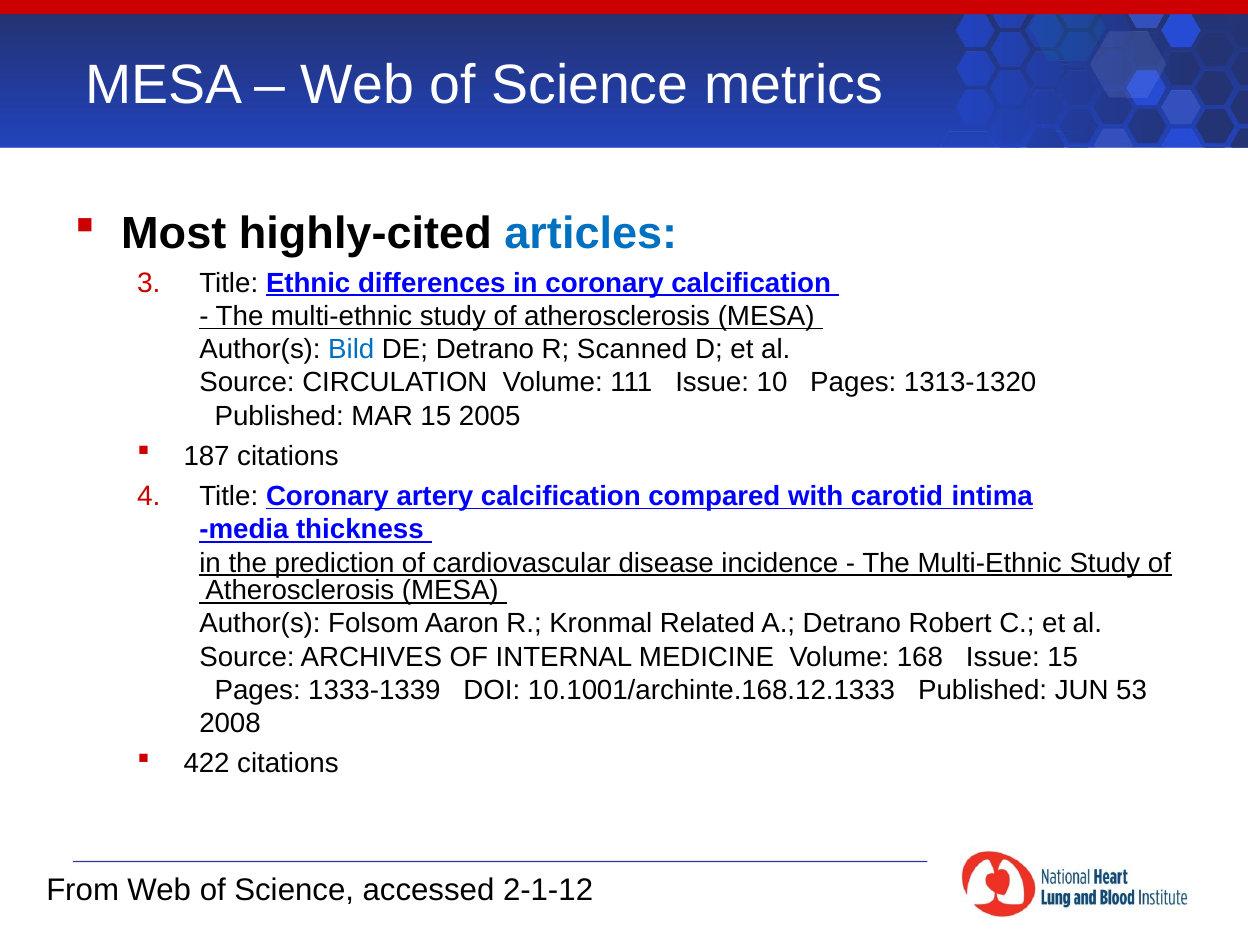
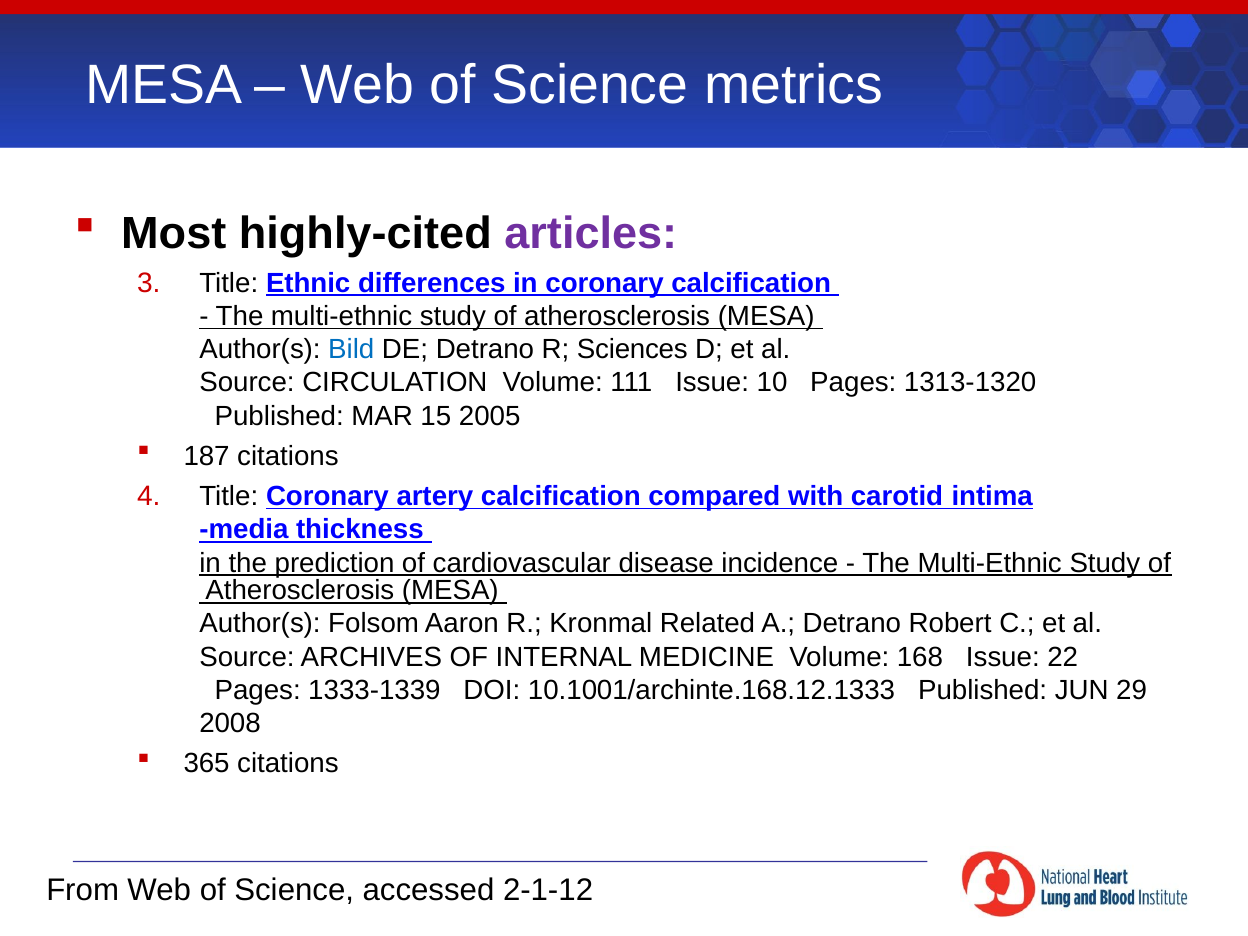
articles colour: blue -> purple
Scanned: Scanned -> Sciences
Issue 15: 15 -> 22
53: 53 -> 29
422: 422 -> 365
